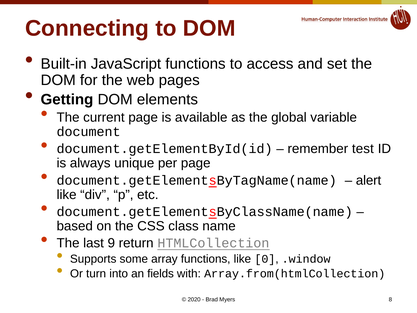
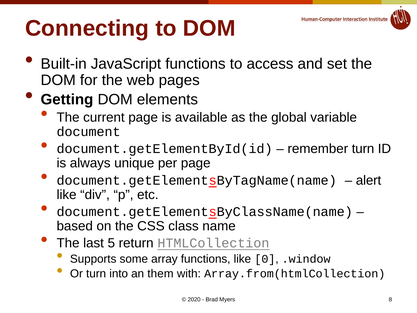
remember test: test -> turn
9: 9 -> 5
fields: fields -> them
